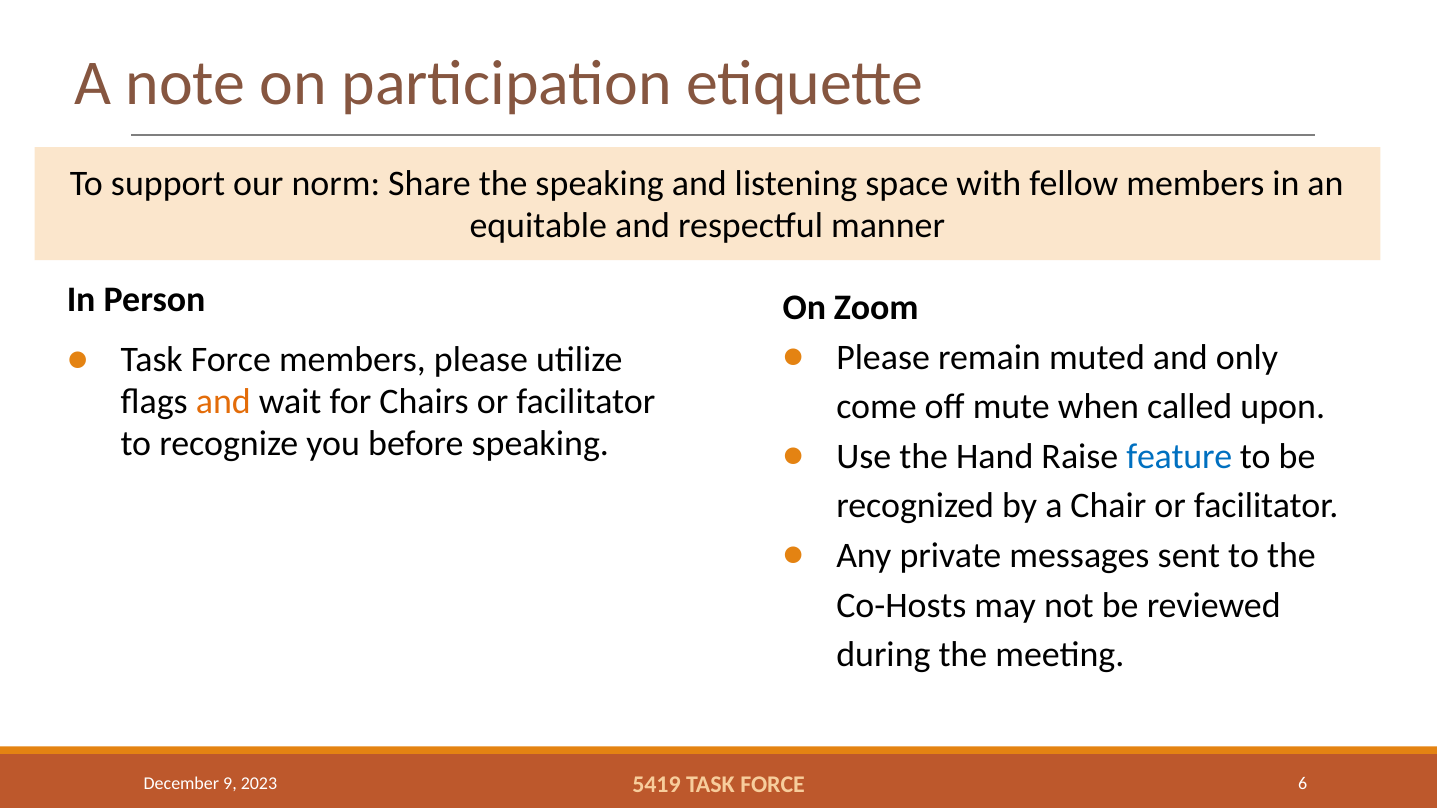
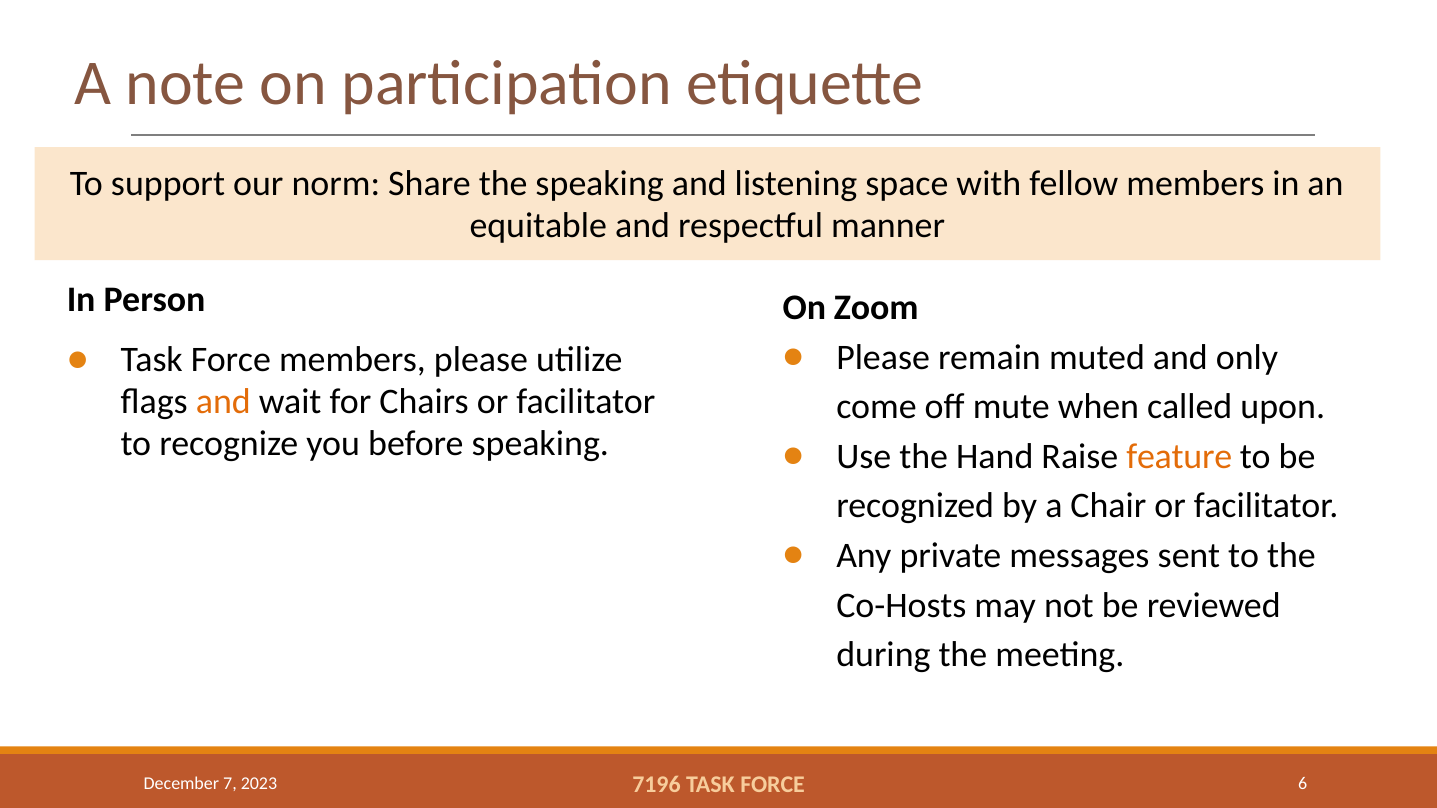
feature colour: blue -> orange
9: 9 -> 7
5419: 5419 -> 7196
